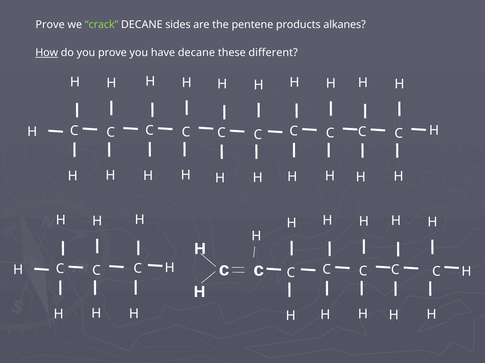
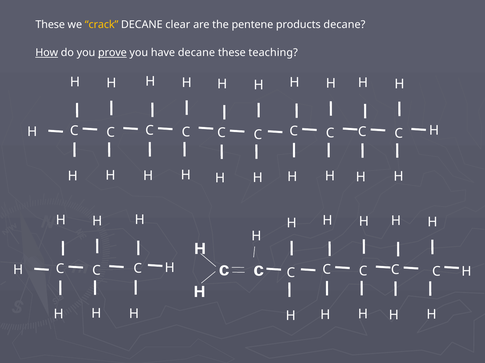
Prove at (50, 25): Prove -> These
crack colour: light green -> yellow
sides: sides -> clear
products alkanes: alkanes -> decane
prove at (112, 53) underline: none -> present
different: different -> teaching
